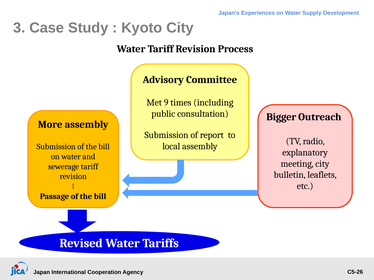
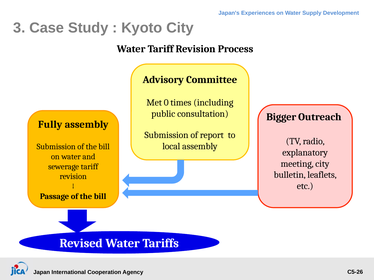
9: 9 -> 0
More: More -> Fully
